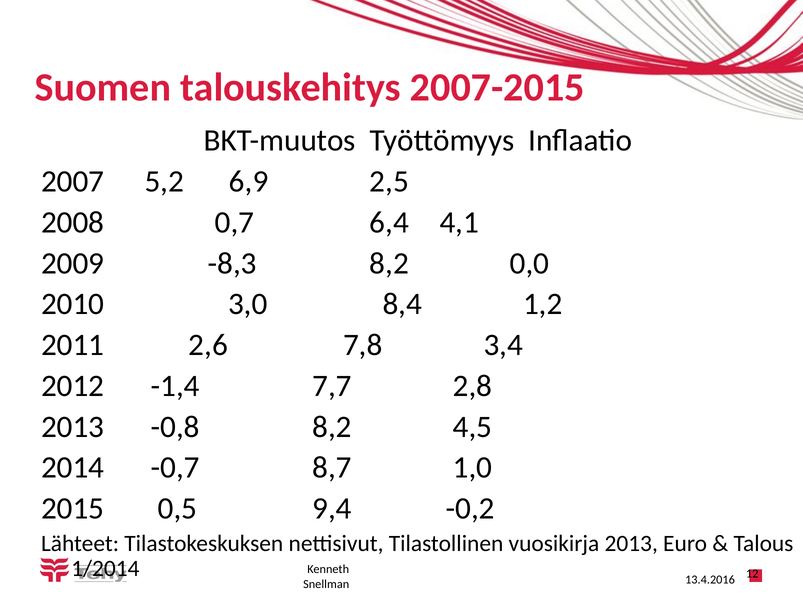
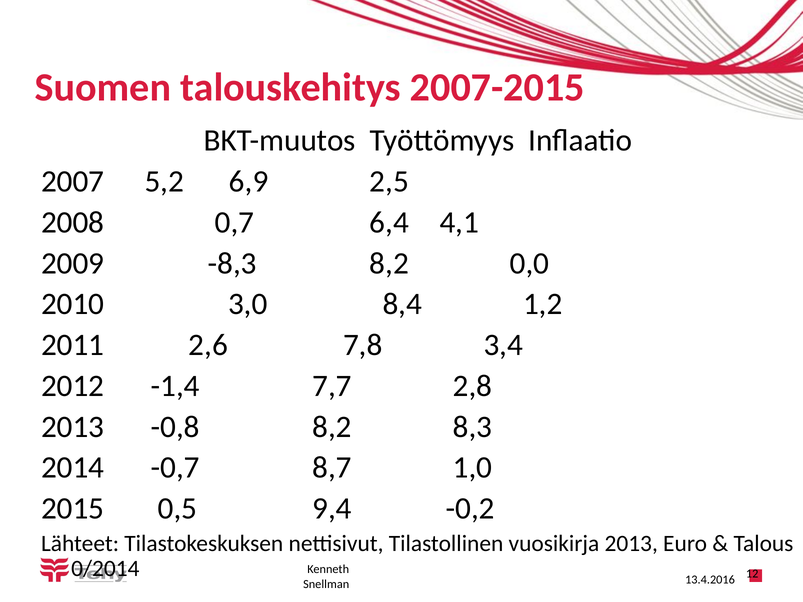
4,5: 4,5 -> 8,3
1/2014: 1/2014 -> 0/2014
